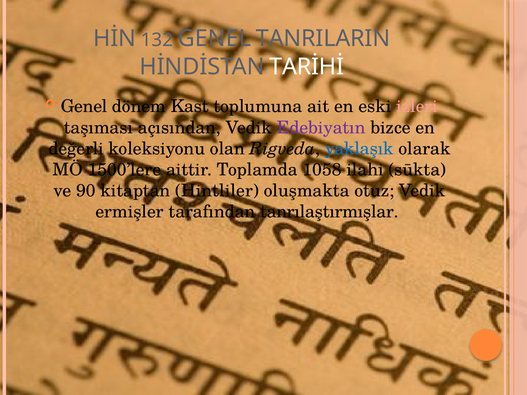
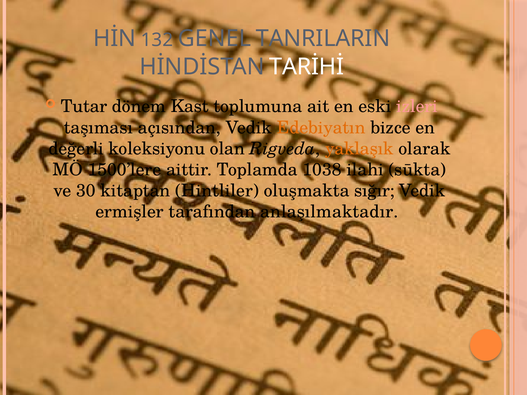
Genel at (84, 107): Genel -> Tutar
Edebiyatın colour: purple -> orange
yaklaşık colour: blue -> orange
1058: 1058 -> 1038
90: 90 -> 30
otuz: otuz -> sığır
tanrılaştırmışlar: tanrılaştırmışlar -> anlaşılmaktadır
